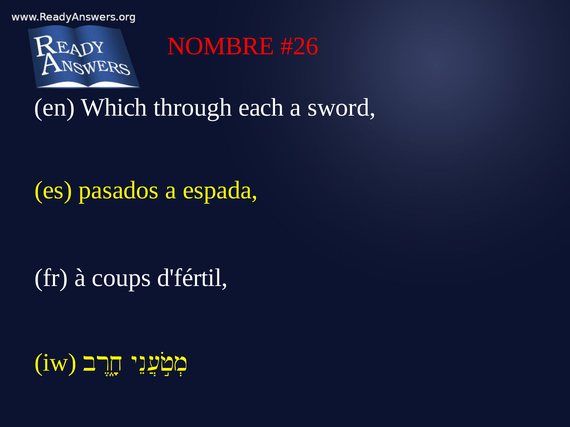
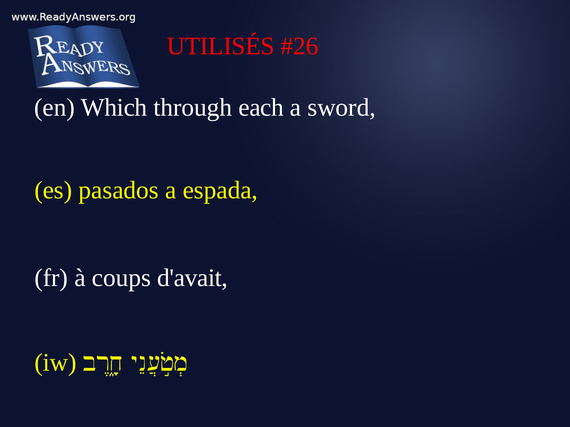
NOMBRE: NOMBRE -> UTILISÉS
d'fértil: d'fértil -> d'avait
